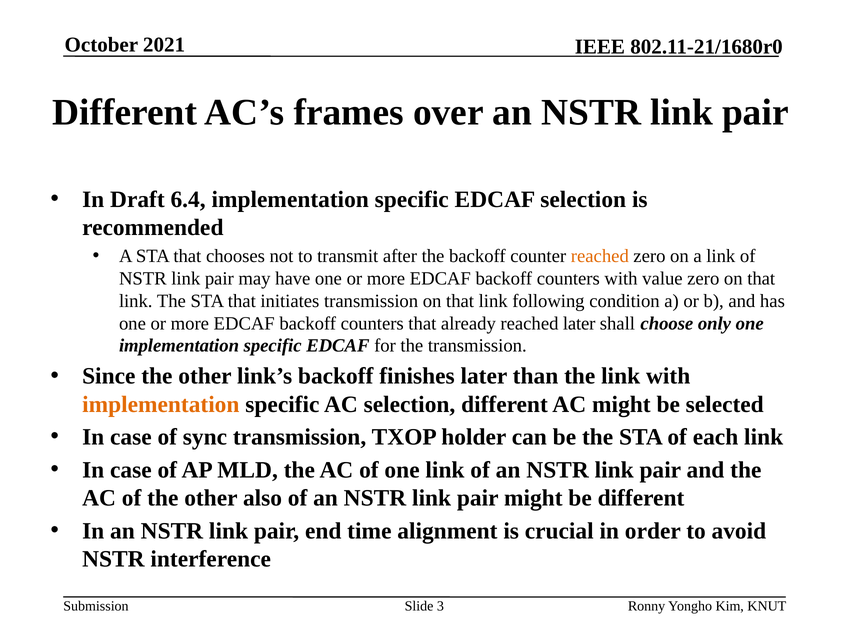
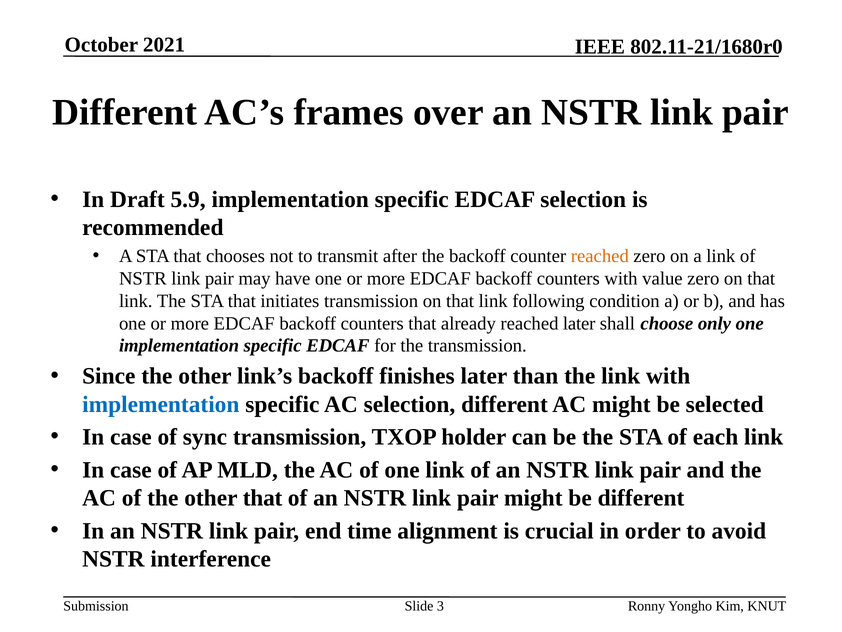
6.4: 6.4 -> 5.9
implementation at (161, 404) colour: orange -> blue
other also: also -> that
